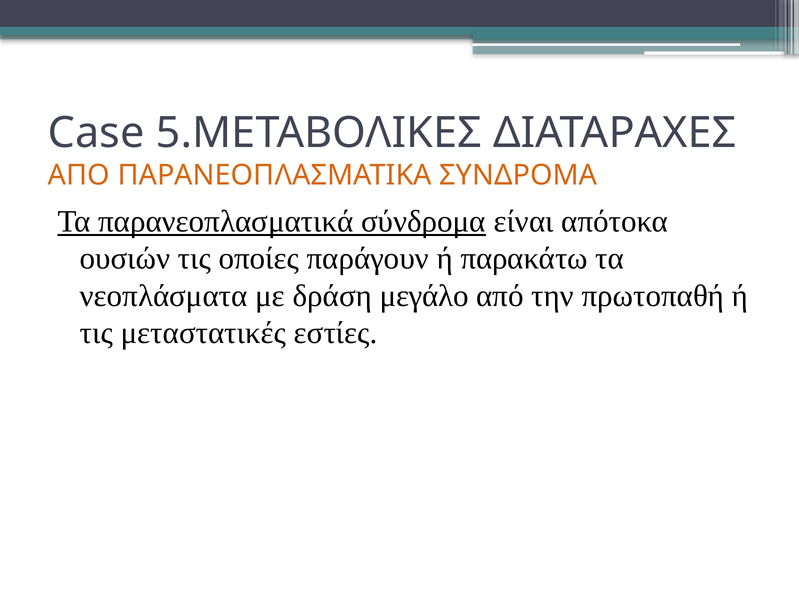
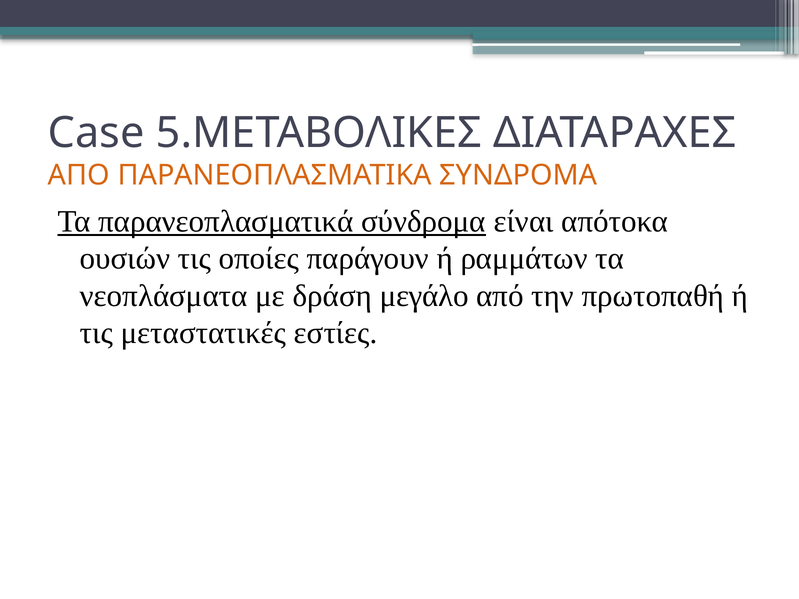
παρακάτω: παρακάτω -> ραμμάτων
